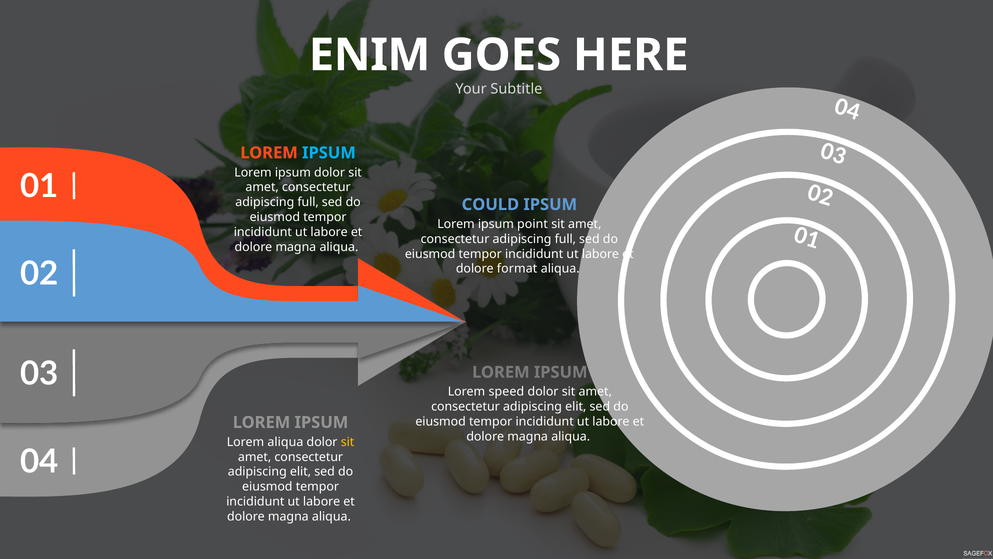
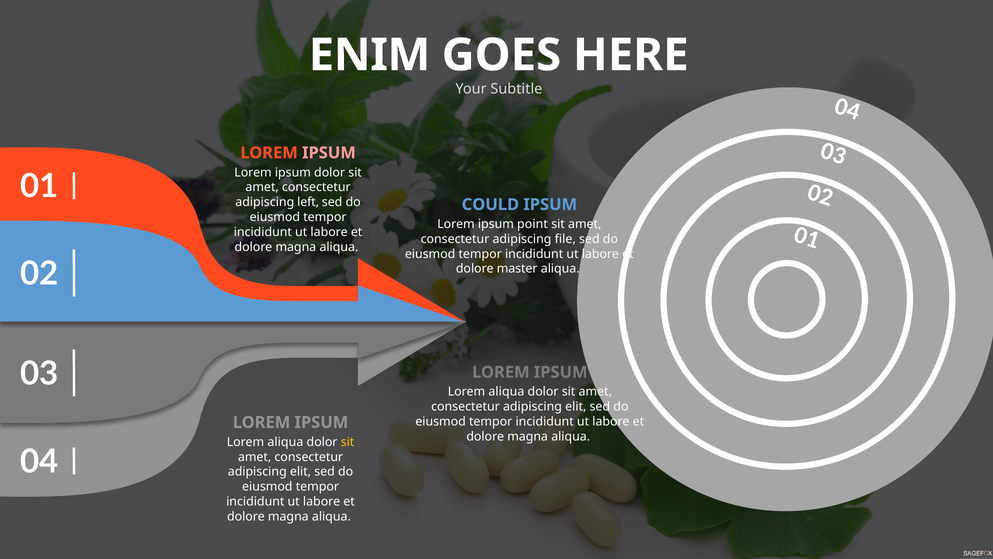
IPSUM at (329, 153) colour: light blue -> pink
full at (308, 202): full -> left
full at (565, 239): full -> file
format: format -> master
speed at (506, 392): speed -> aliqua
